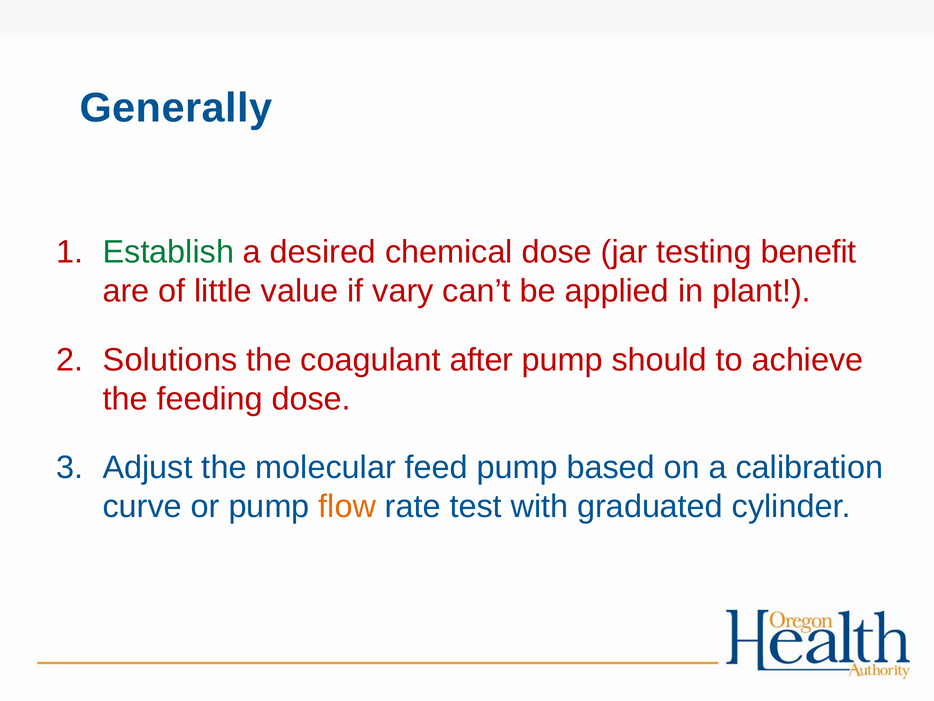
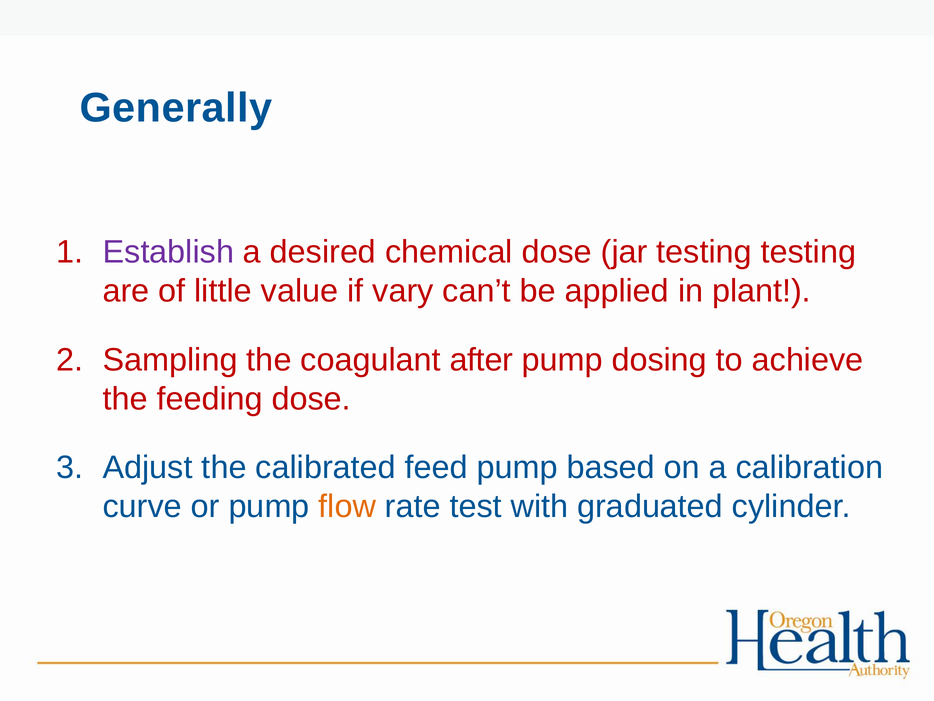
Establish colour: green -> purple
testing benefit: benefit -> testing
Solutions: Solutions -> Sampling
should: should -> dosing
molecular: molecular -> calibrated
